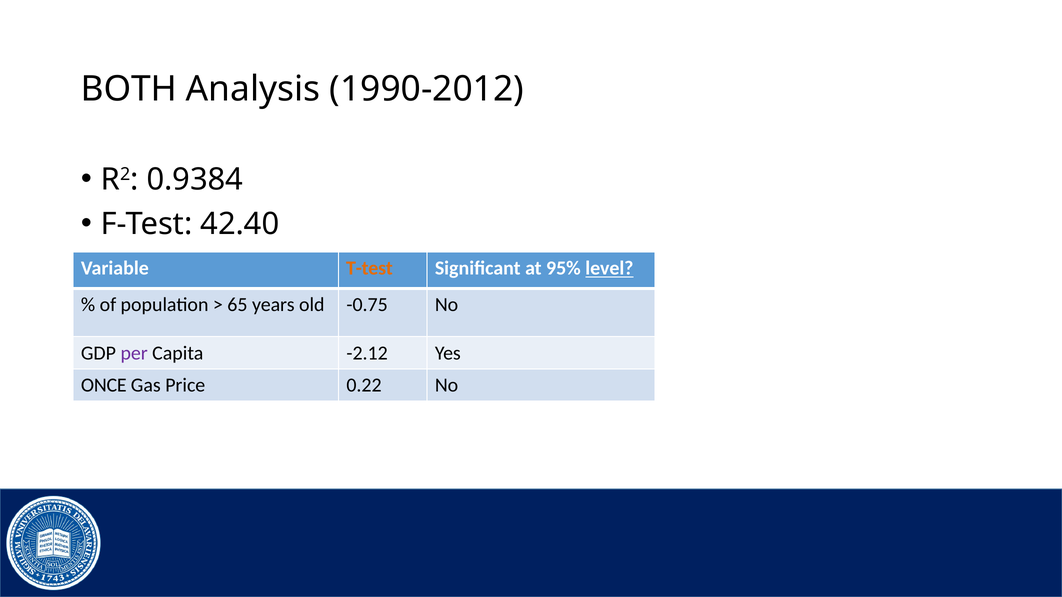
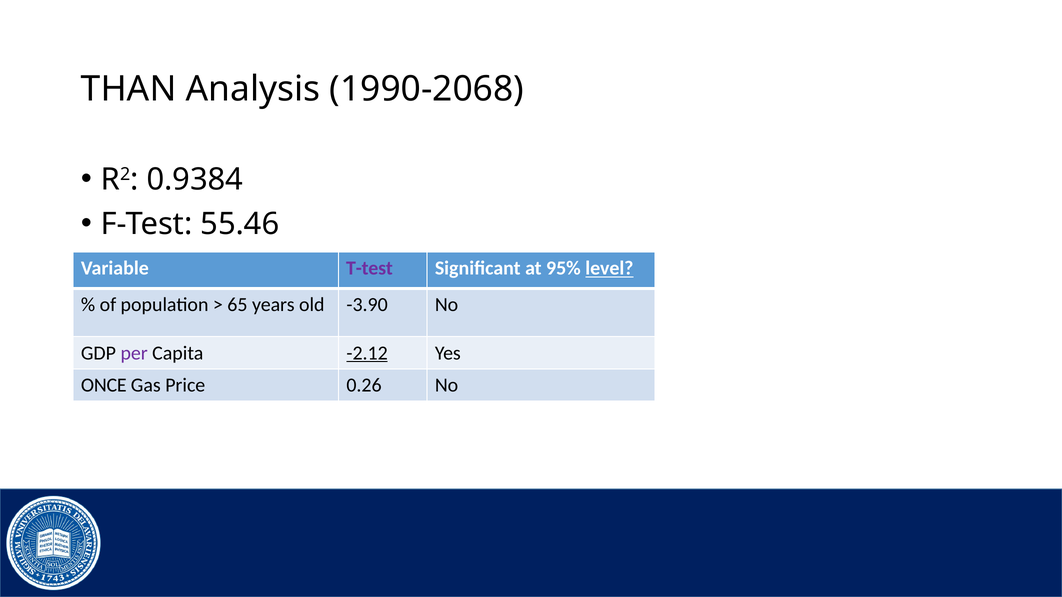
BOTH: BOTH -> THAN
1990-2012: 1990-2012 -> 1990-2068
42.40: 42.40 -> 55.46
T-test colour: orange -> purple
-0.75: -0.75 -> -3.90
-2.12 underline: none -> present
0.22: 0.22 -> 0.26
